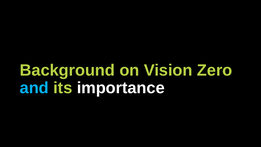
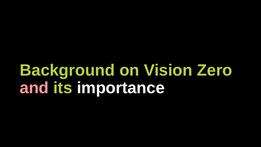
and colour: light blue -> pink
